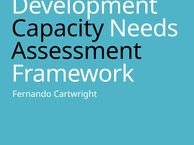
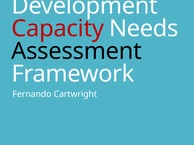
Capacity colour: black -> red
